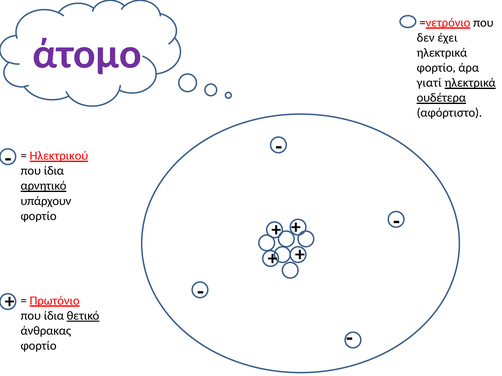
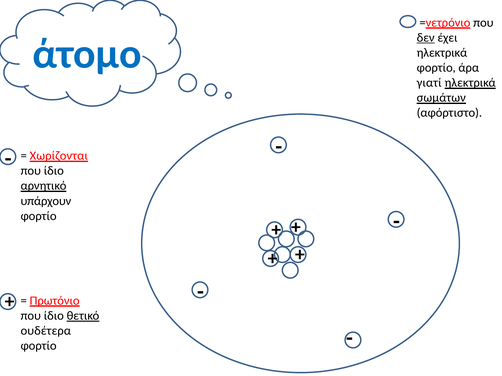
δεν underline: none -> present
άτομο colour: purple -> blue
ουδέτερα: ουδέτερα -> σωμάτων
Ηλεκτρικού: Ηλεκτρικού -> Χωρίζονται
ίδια at (54, 171): ίδια -> ίδιο
ίδια at (54, 316): ίδια -> ίδιο
άνθρακας: άνθρακας -> ουδέτερα
